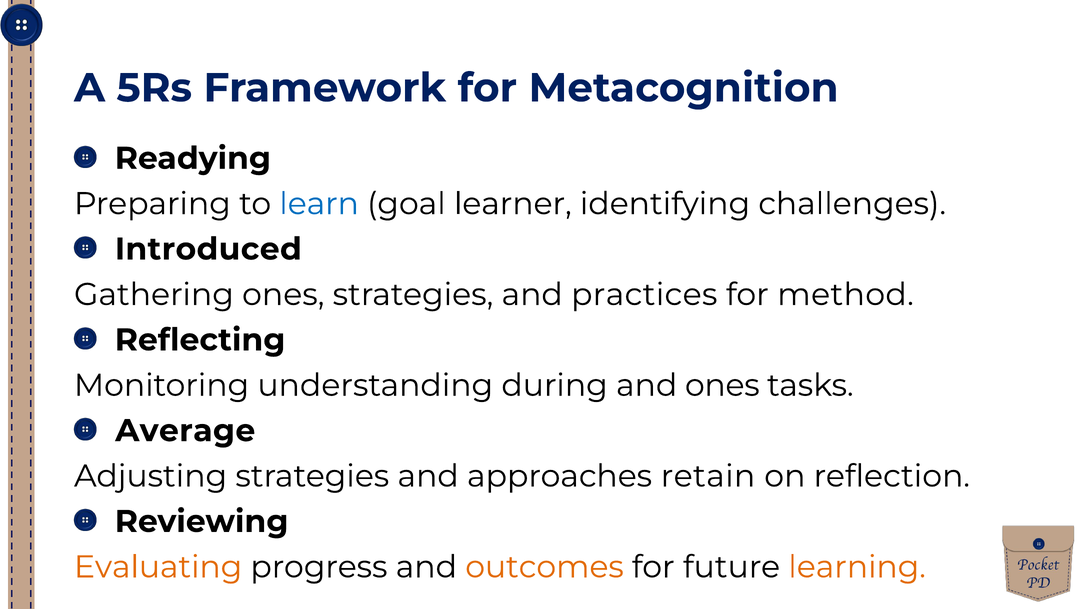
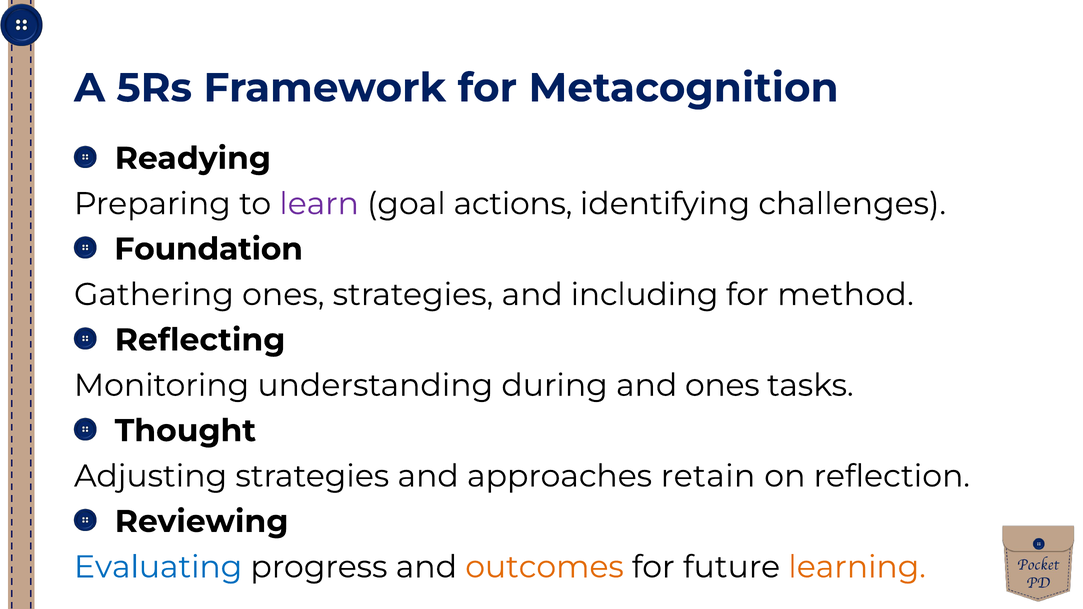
learn colour: blue -> purple
learner: learner -> actions
Introduced: Introduced -> Foundation
practices: practices -> including
Average: Average -> Thought
Evaluating colour: orange -> blue
